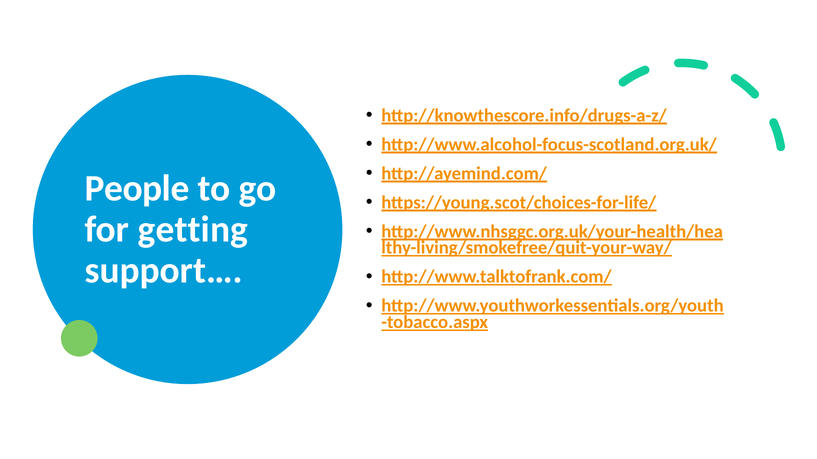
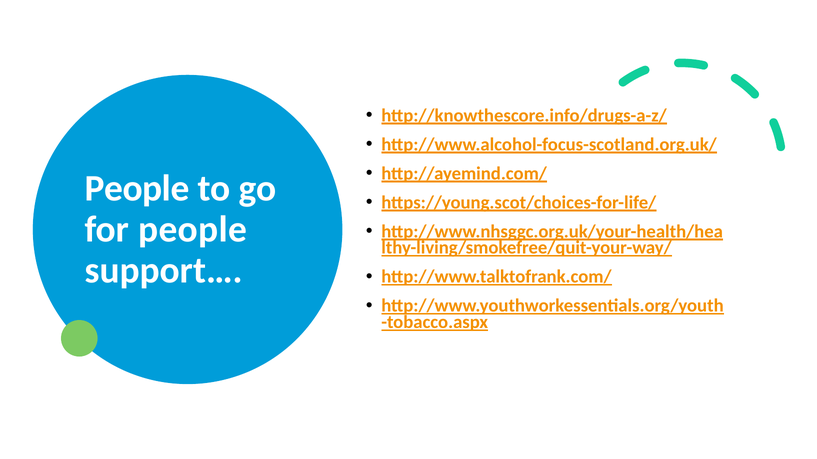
for getting: getting -> people
